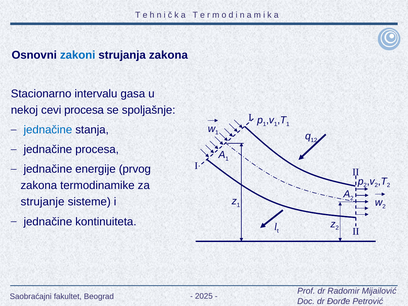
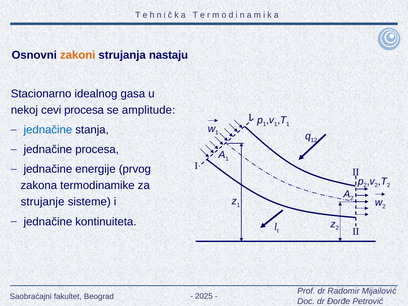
zakoni colour: blue -> orange
strujanja zakona: zakona -> nastaju
intervalu: intervalu -> idealnog
spoljašnje: spoljašnje -> amplitude
